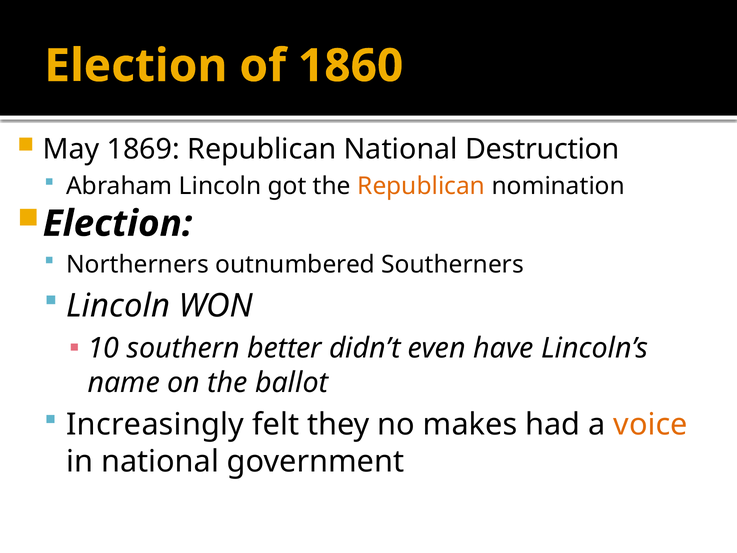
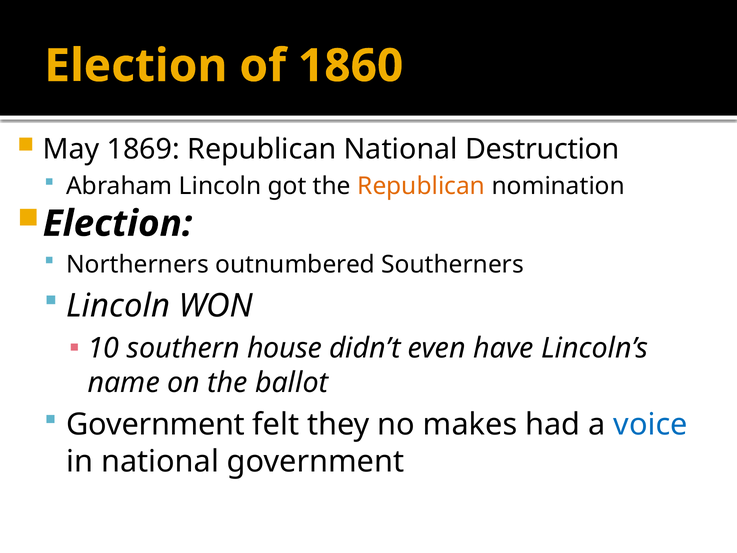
better: better -> house
Increasingly at (155, 425): Increasingly -> Government
voice colour: orange -> blue
